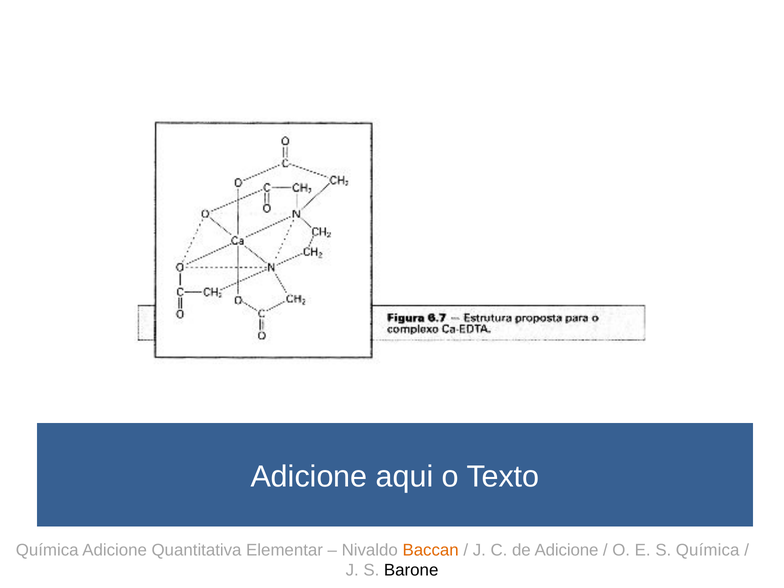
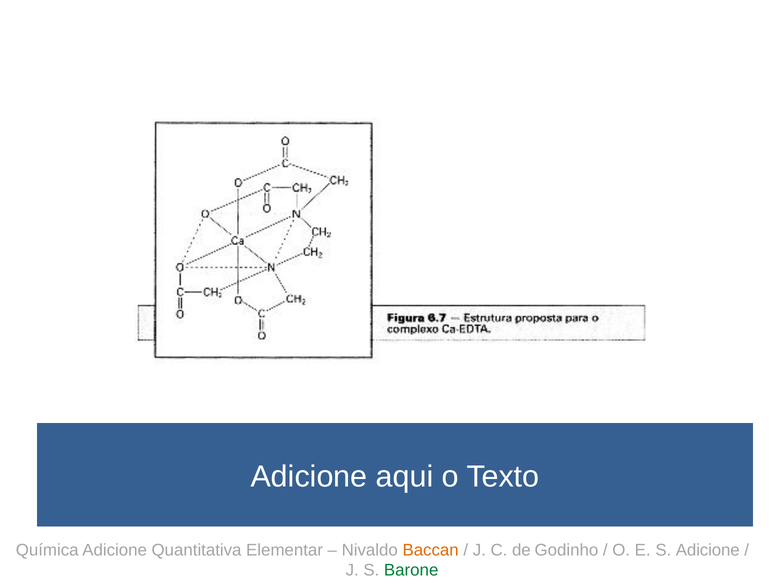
de Adicione: Adicione -> Godinho
S Química: Química -> Adicione
Barone colour: black -> green
